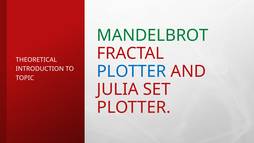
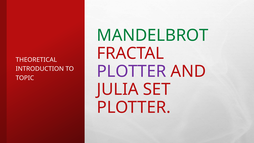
PLOTTER at (132, 71) colour: blue -> purple
